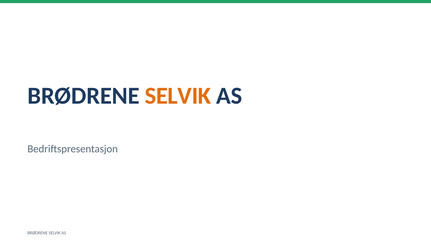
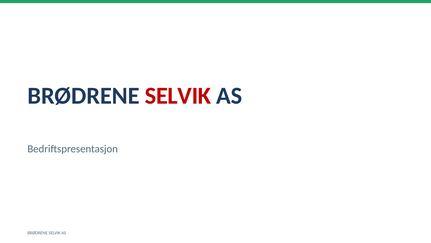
SELVIK at (178, 96) colour: orange -> red
